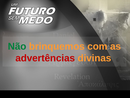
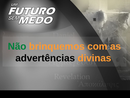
advertências colour: red -> black
